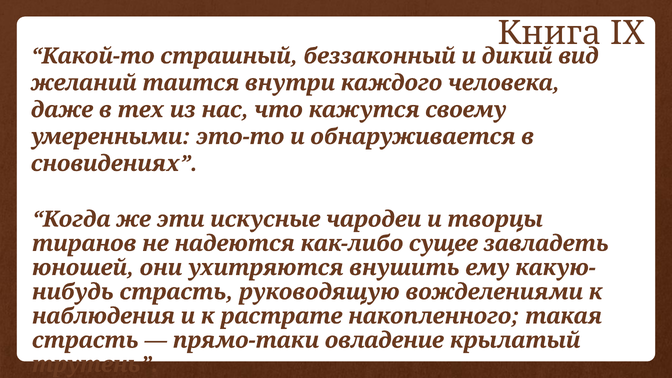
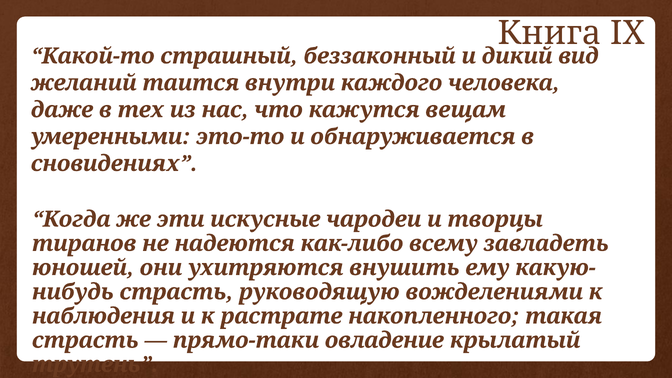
своему: своему -> вещам
сущее: сущее -> всему
